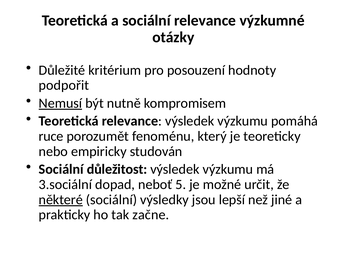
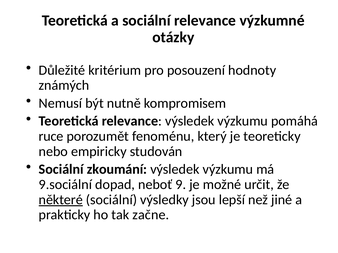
podpořit: podpořit -> známých
Nemusí underline: present -> none
důležitost: důležitost -> zkoumání
3.sociální: 3.sociální -> 9.sociální
5: 5 -> 9
